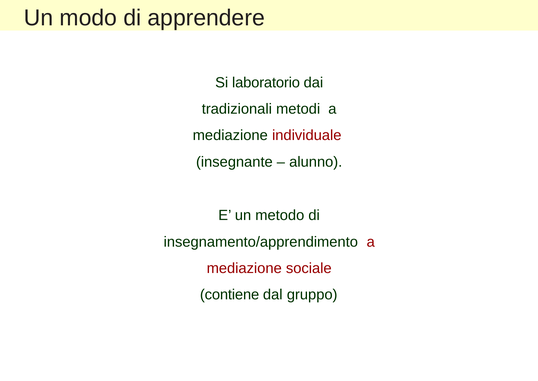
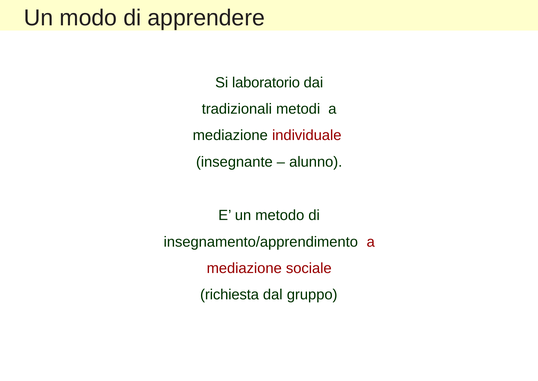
contiene: contiene -> richiesta
